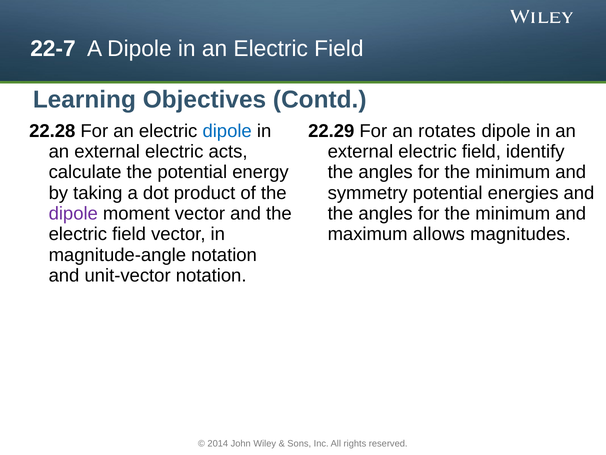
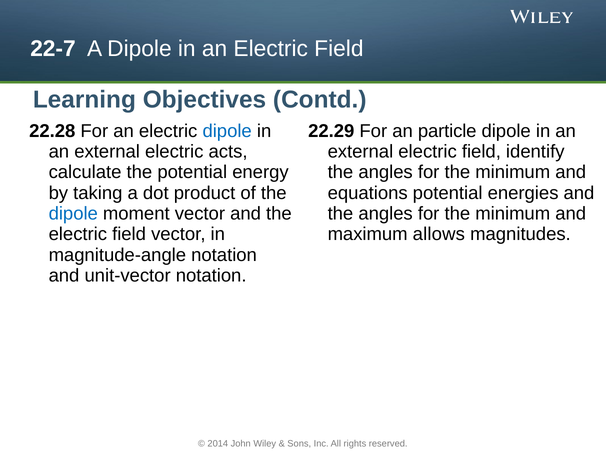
rotates: rotates -> particle
symmetry: symmetry -> equations
dipole at (73, 213) colour: purple -> blue
